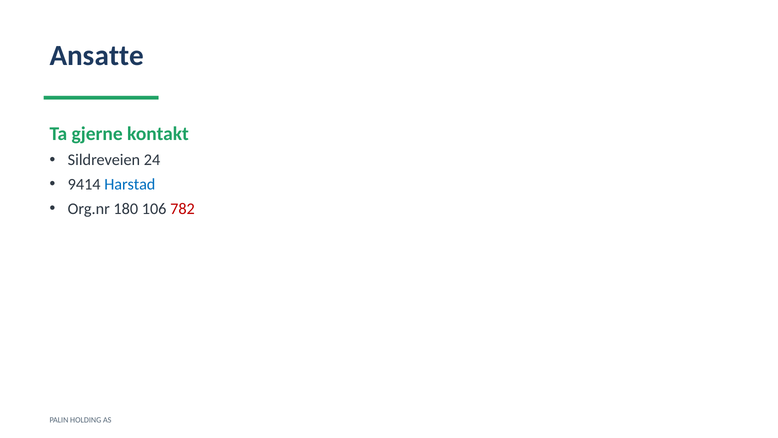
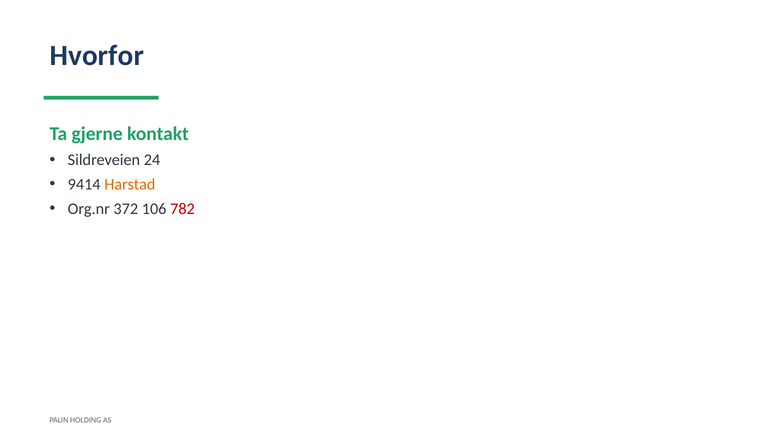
Ansatte: Ansatte -> Hvorfor
Harstad colour: blue -> orange
180: 180 -> 372
